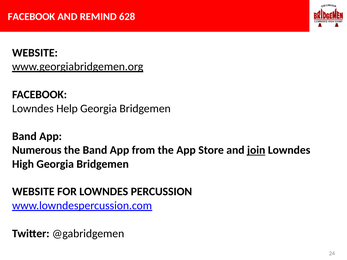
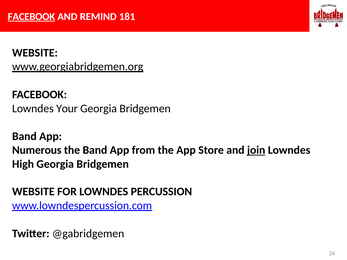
FACEBOOK at (31, 17) underline: none -> present
628: 628 -> 181
Help: Help -> Your
